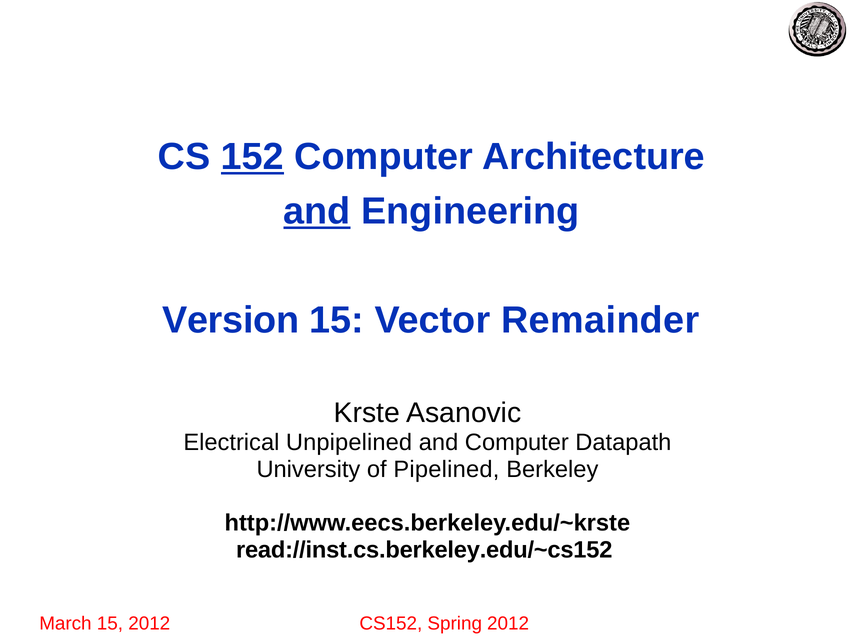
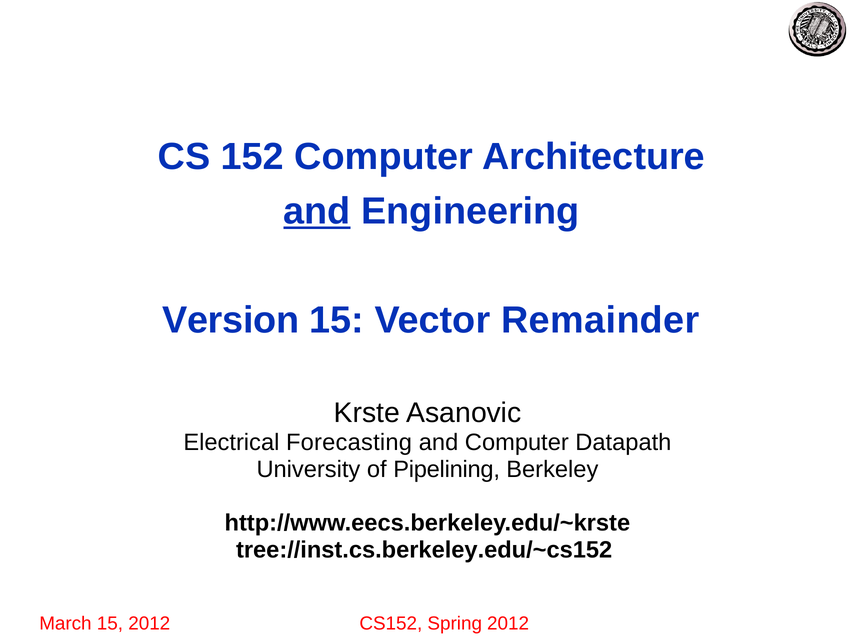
152 underline: present -> none
Unpipelined: Unpipelined -> Forecasting
Pipelined: Pipelined -> Pipelining
read://inst.cs.berkeley.edu/~cs152: read://inst.cs.berkeley.edu/~cs152 -> tree://inst.cs.berkeley.edu/~cs152
